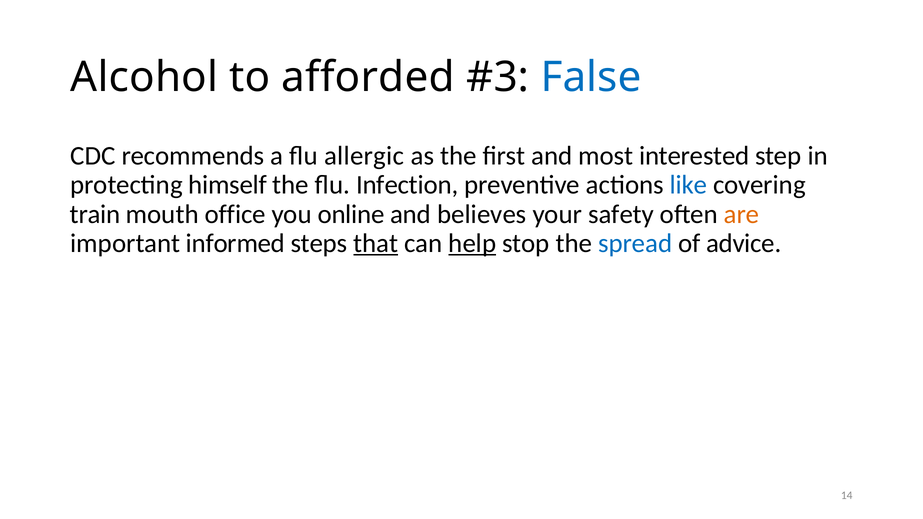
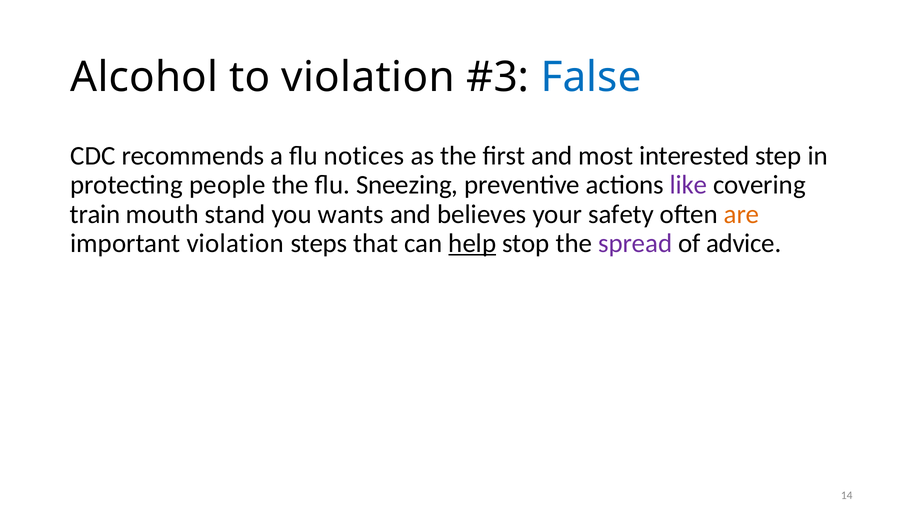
to afforded: afforded -> violation
allergic: allergic -> notices
himself: himself -> people
Infection: Infection -> Sneezing
like colour: blue -> purple
office: office -> stand
online: online -> wants
important informed: informed -> violation
that underline: present -> none
spread colour: blue -> purple
